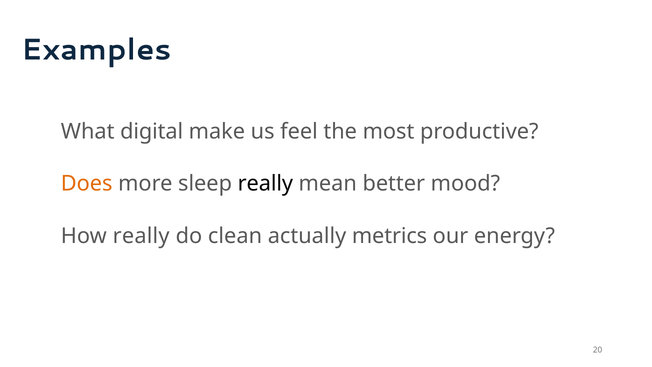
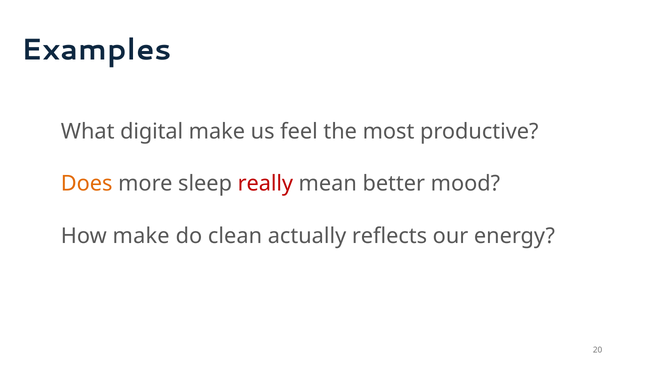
really at (265, 184) colour: black -> red
How really: really -> make
metrics: metrics -> reflects
